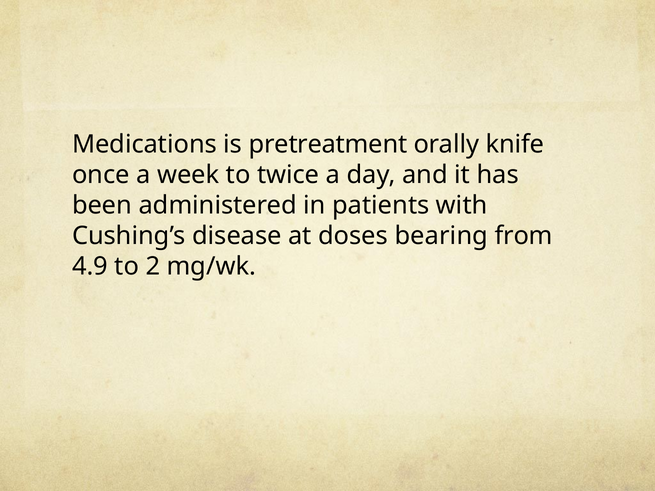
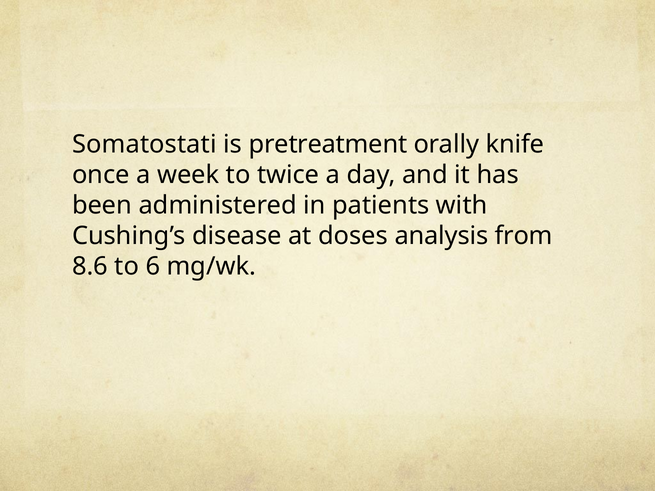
Medications: Medications -> Somatostati
bearing: bearing -> analysis
4.9: 4.9 -> 8.6
2: 2 -> 6
